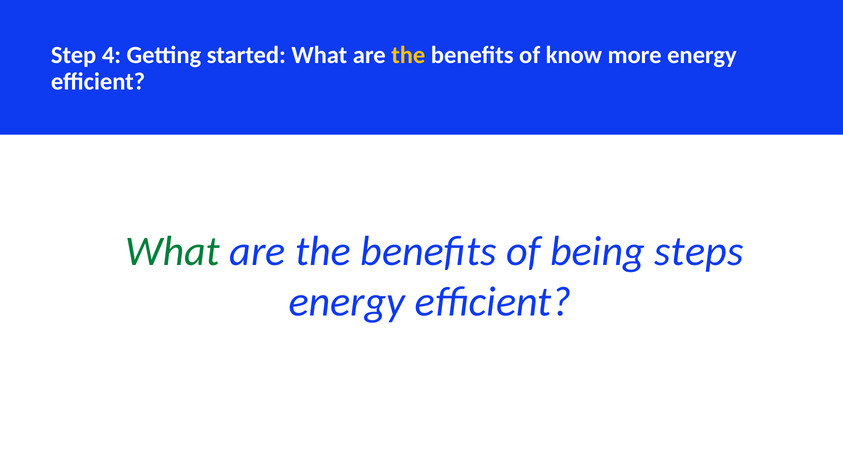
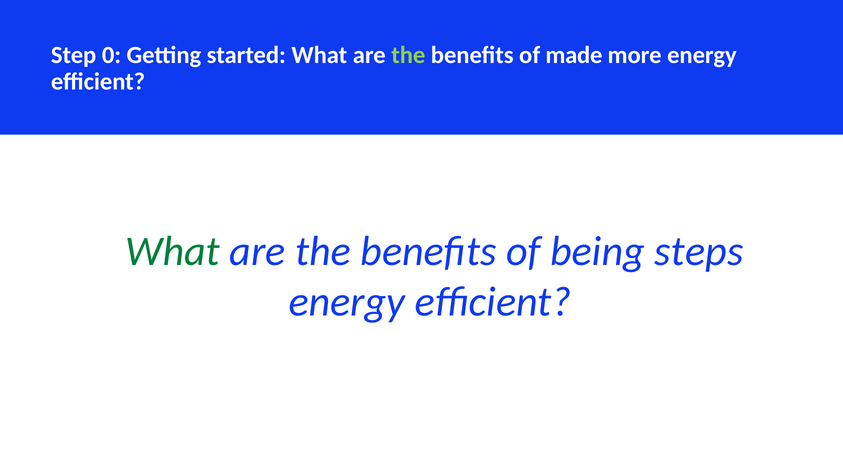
4: 4 -> 0
the at (408, 55) colour: yellow -> light green
know: know -> made
